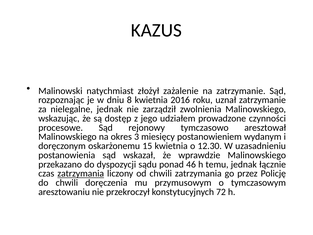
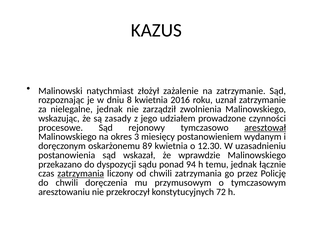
dostęp: dostęp -> zasady
aresztował underline: none -> present
15: 15 -> 89
46: 46 -> 94
